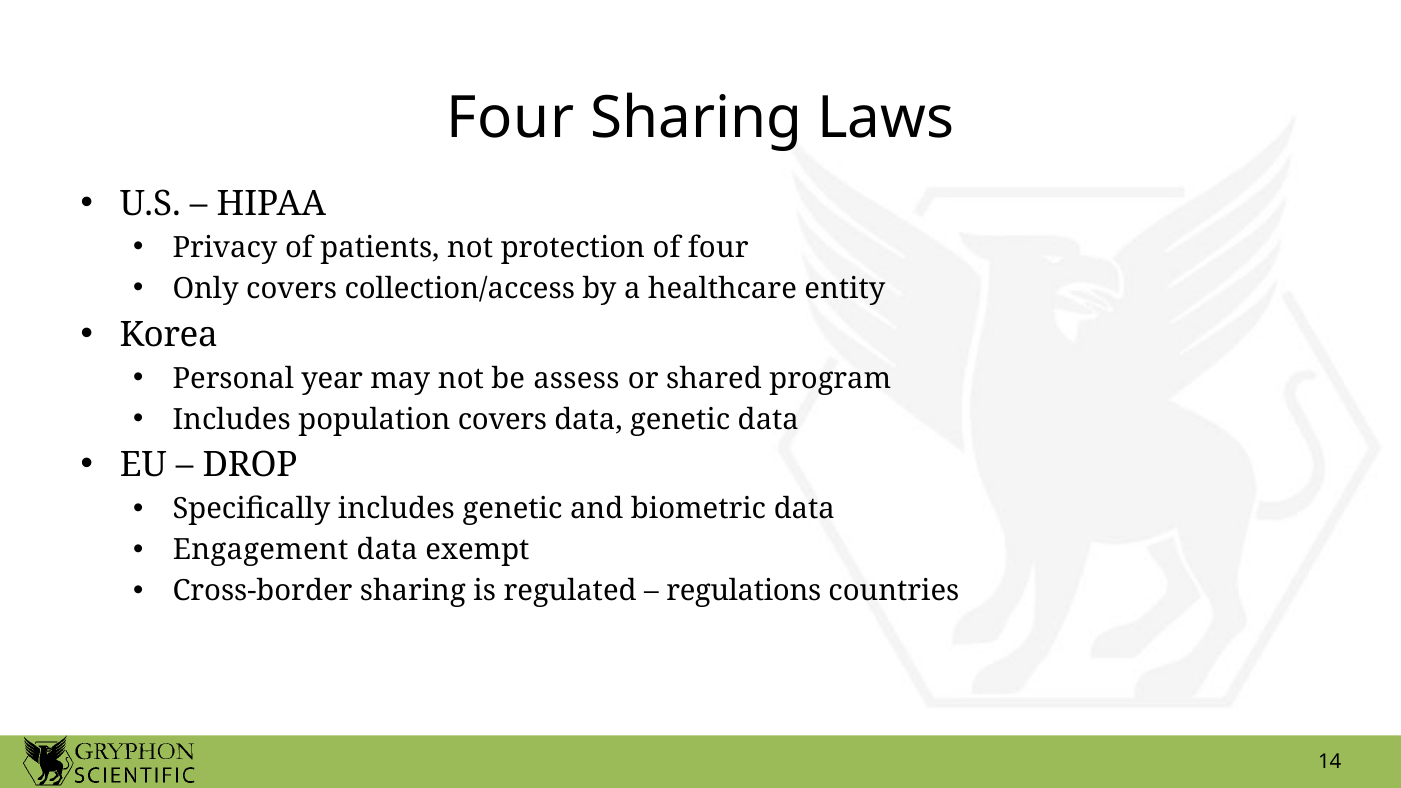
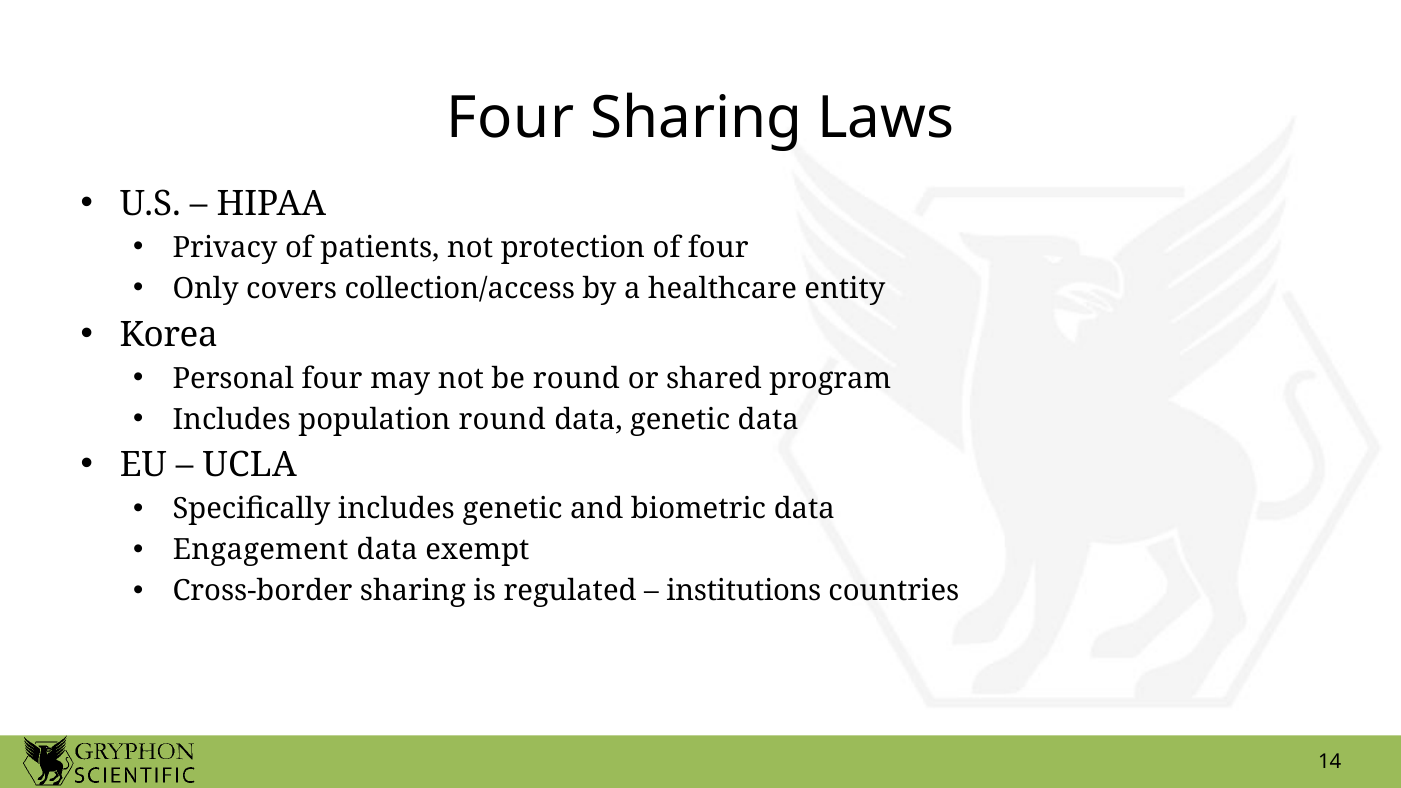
Personal year: year -> four
be assess: assess -> round
population covers: covers -> round
DROP: DROP -> UCLA
regulations: regulations -> institutions
